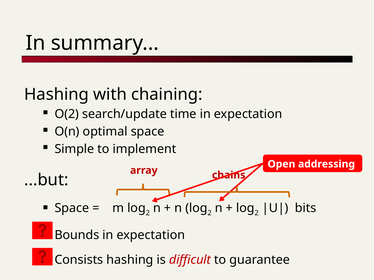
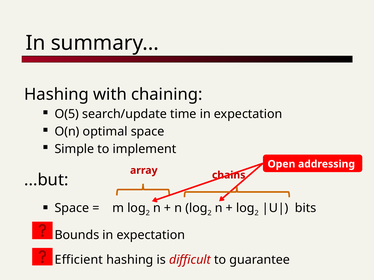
O(2: O(2 -> O(5
Consists: Consists -> Efficient
